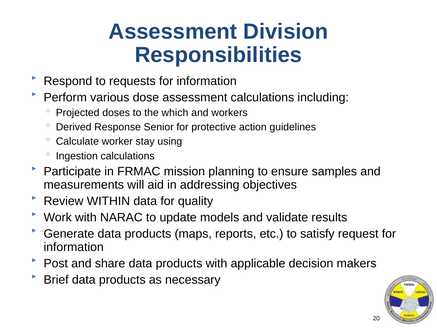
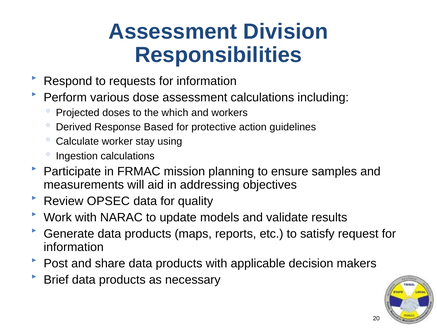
Senior: Senior -> Based
WITHIN: WITHIN -> OPSEC
